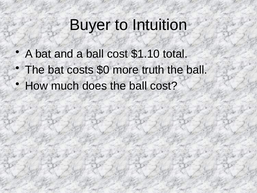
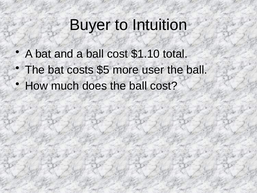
$0: $0 -> $5
truth: truth -> user
